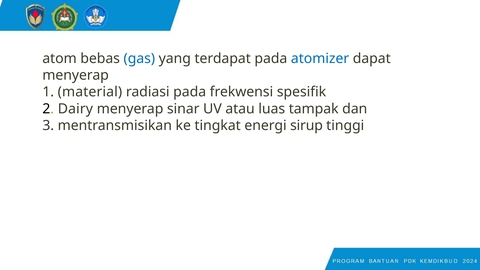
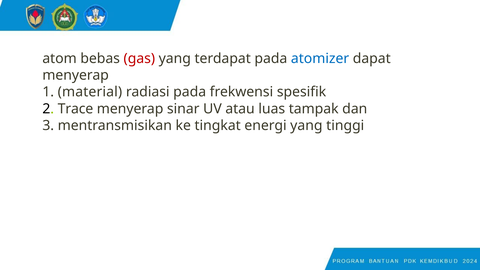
gas colour: blue -> red
Dairy: Dairy -> Trace
energi sirup: sirup -> yang
